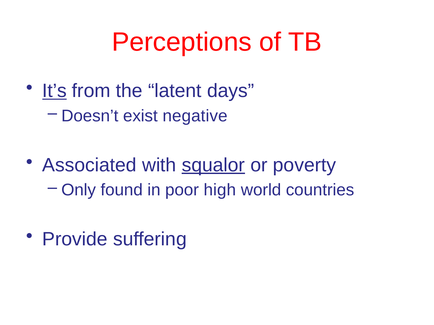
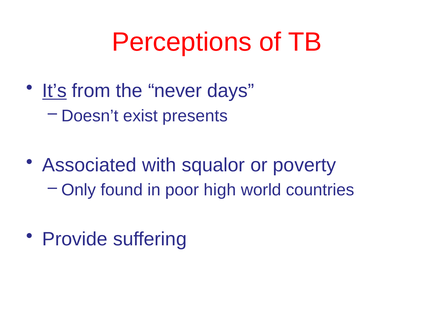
latent: latent -> never
negative: negative -> presents
squalor underline: present -> none
